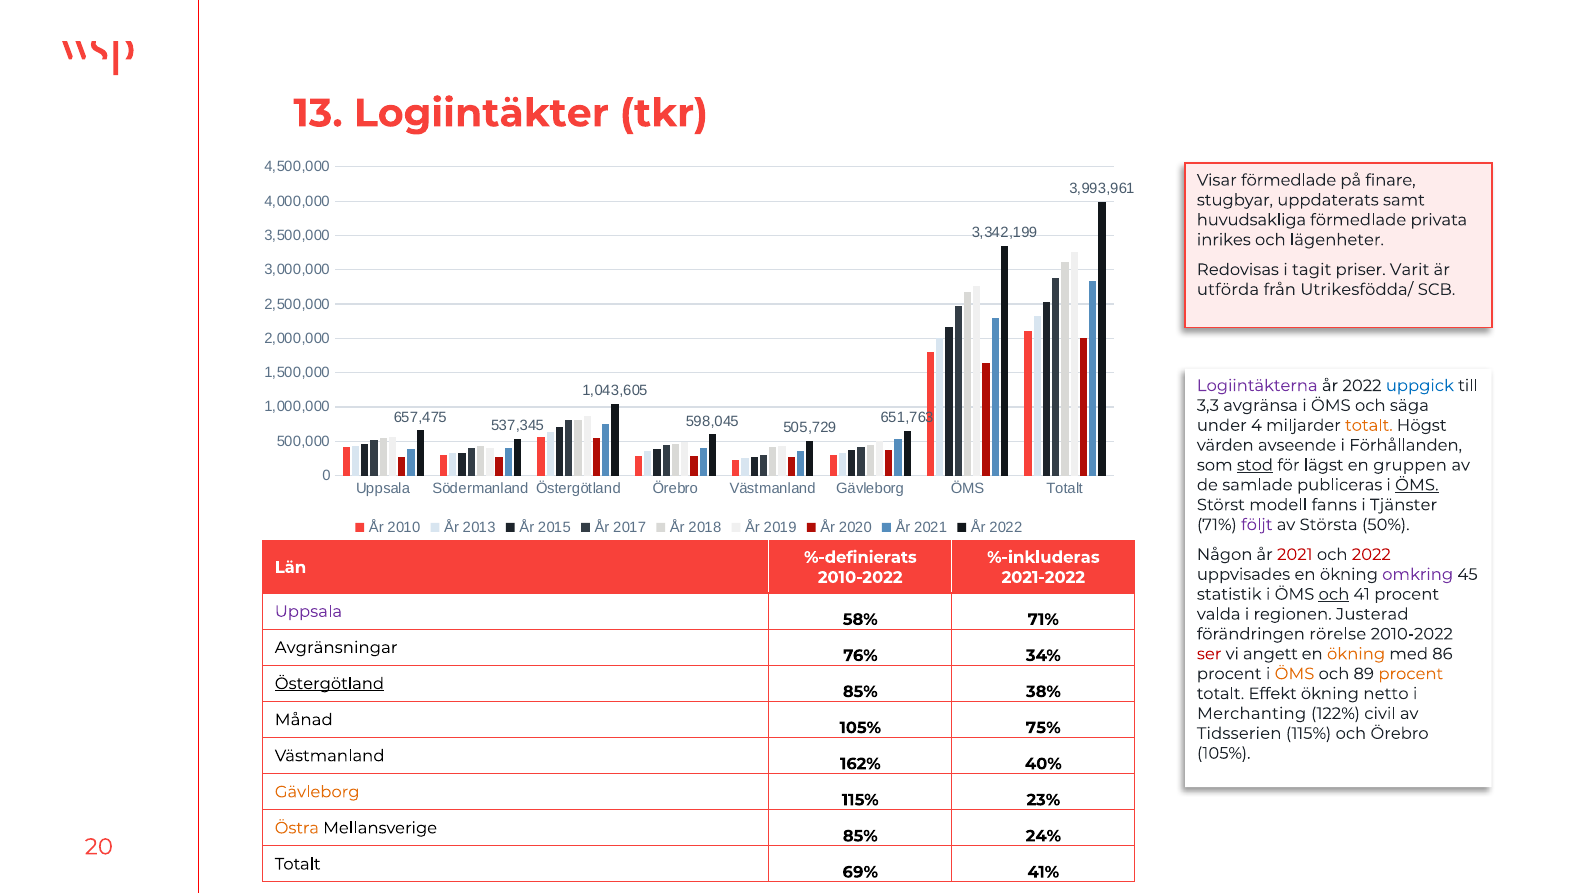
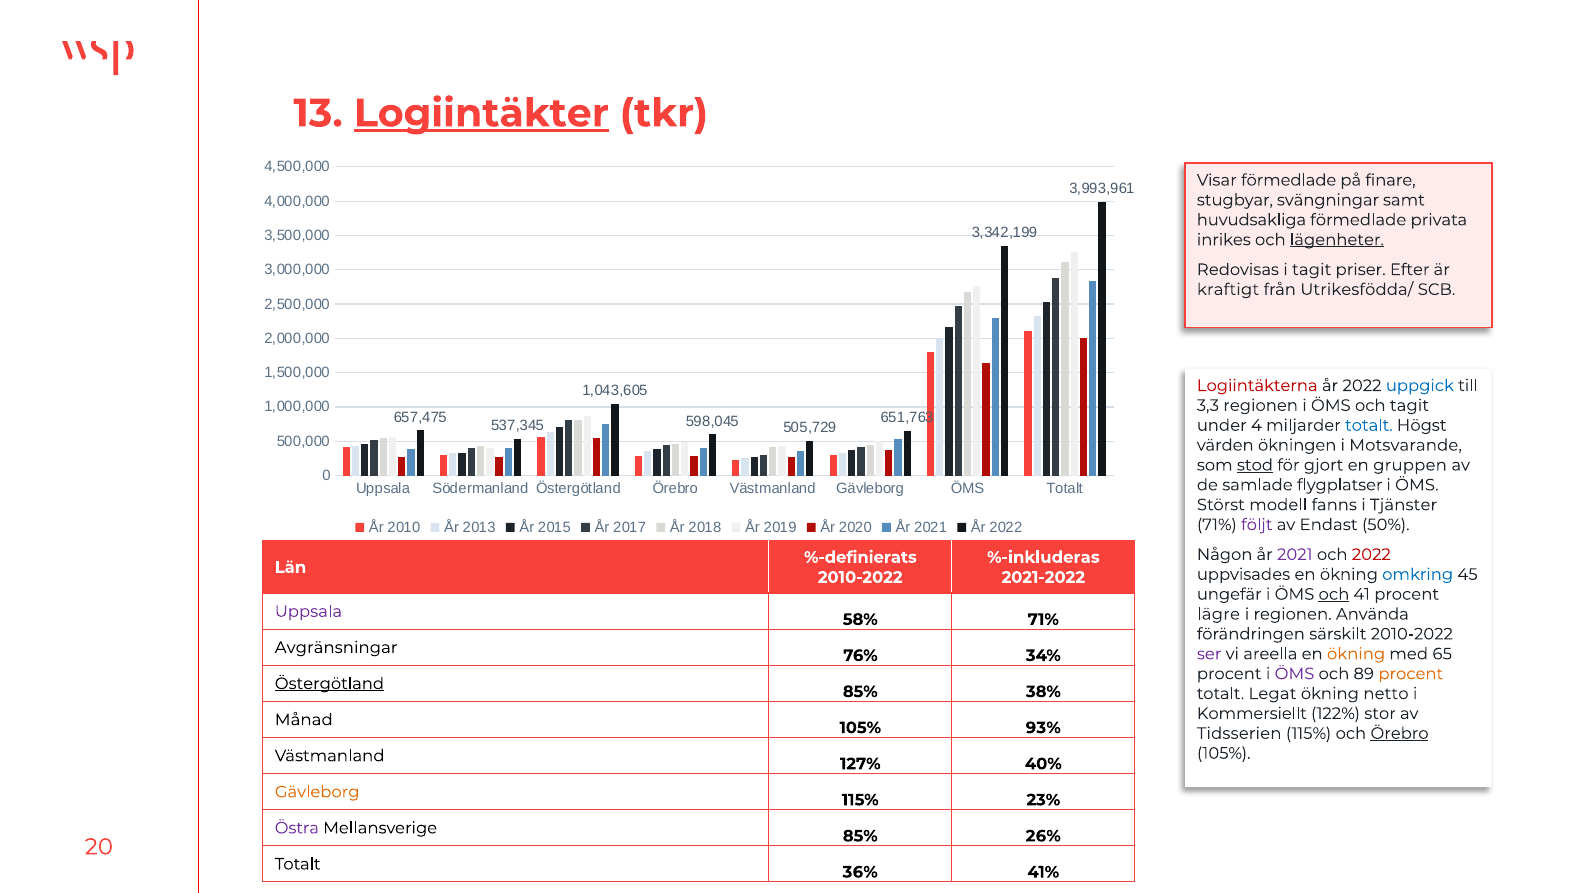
Logiintäkter underline: none -> present
uppdaterats: uppdaterats -> svängningar
lägenheter underline: none -> present
Varit: Varit -> Efter
utförda: utförda -> kraftigt
Logiintäkterna colour: purple -> red
3,3 avgränsa: avgränsa -> regionen
och säga: säga -> tagit
totalt at (1369, 425) colour: orange -> blue
avseende: avseende -> ökningen
Förhållanden: Förhållanden -> Motsvarande
lägst: lägst -> gjort
publiceras: publiceras -> flygplatser
ÖMS at (1417, 485) underline: present -> none
Största: Största -> Endast
2021 at (1295, 554) colour: red -> purple
omkring colour: purple -> blue
statistik: statistik -> ungefär
valda: valda -> lägre
Justerad: Justerad -> Använda
rörelse: rörelse -> särskilt
ser colour: red -> purple
angett: angett -> areella
86: 86 -> 65
ÖMS at (1295, 674) colour: orange -> purple
Effekt: Effekt -> Legat
Merchanting: Merchanting -> Kommersiellt
civil: civil -> stor
75%: 75% -> 93%
Örebro at (1400, 733) underline: none -> present
162%: 162% -> 127%
Östra colour: orange -> purple
24%: 24% -> 26%
69%: 69% -> 36%
